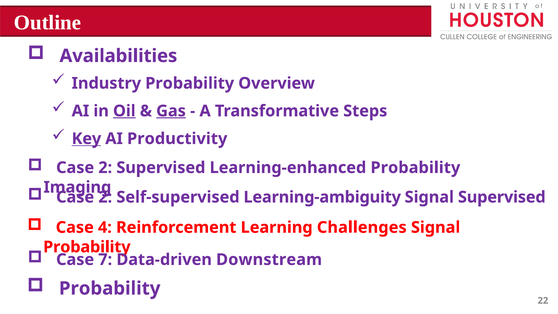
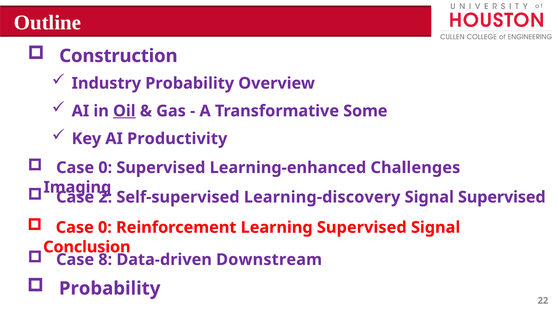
Availabilities: Availabilities -> Construction
Gas underline: present -> none
Steps: Steps -> Some
Key underline: present -> none
2 at (105, 168): 2 -> 0
Learning-enhanced Probability: Probability -> Challenges
Learning-ambiguity: Learning-ambiguity -> Learning-discovery
4 at (105, 227): 4 -> 0
Learning Challenges: Challenges -> Supervised
Probability at (87, 247): Probability -> Conclusion
7: 7 -> 8
